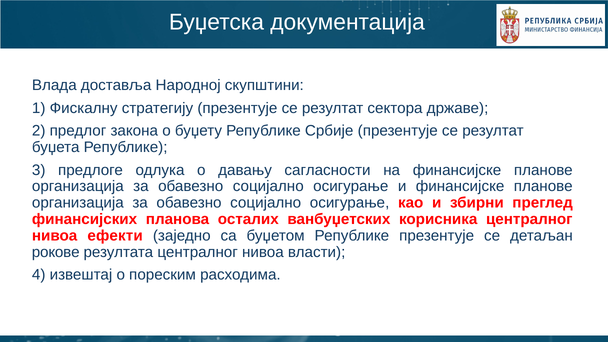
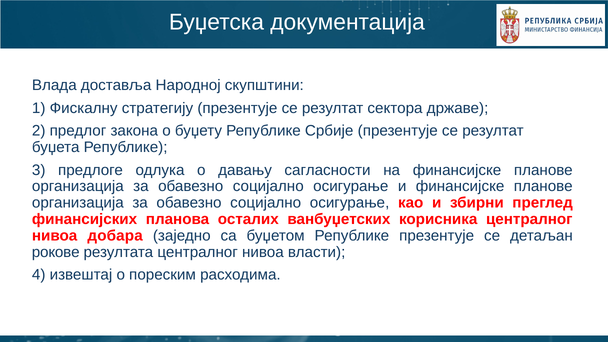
ефекти: ефекти -> добара
